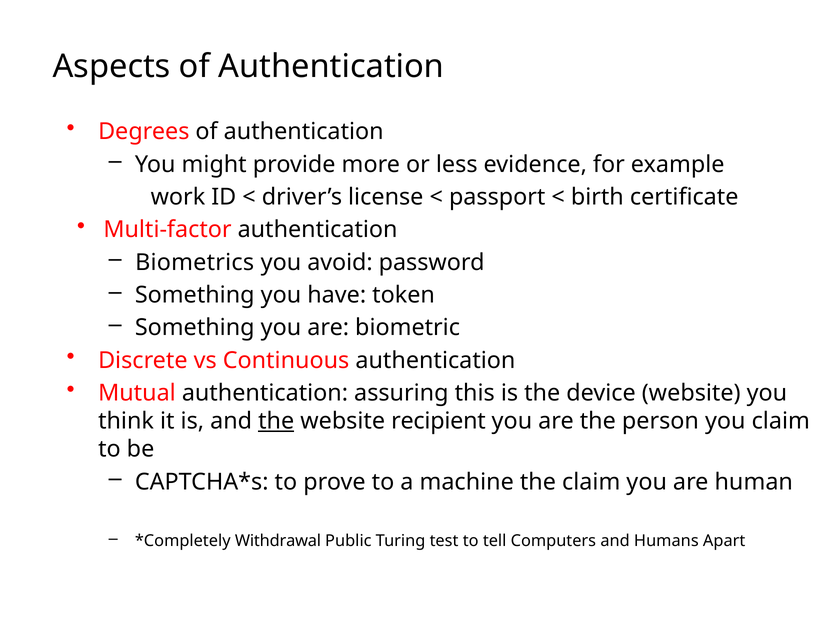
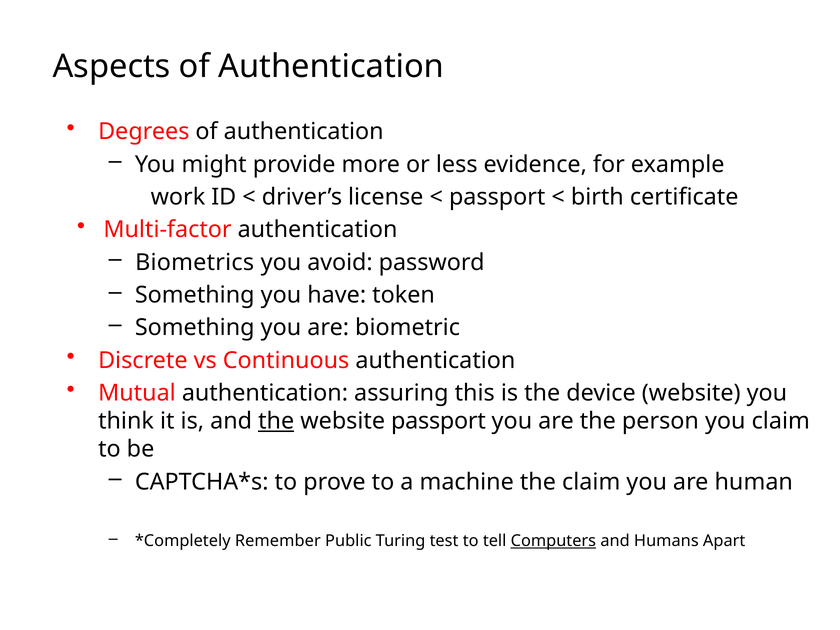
website recipient: recipient -> passport
Withdrawal: Withdrawal -> Remember
Computers underline: none -> present
